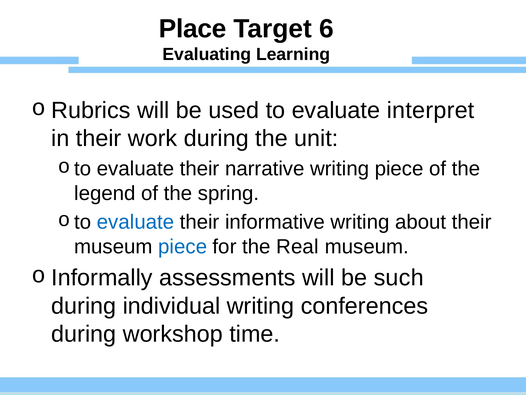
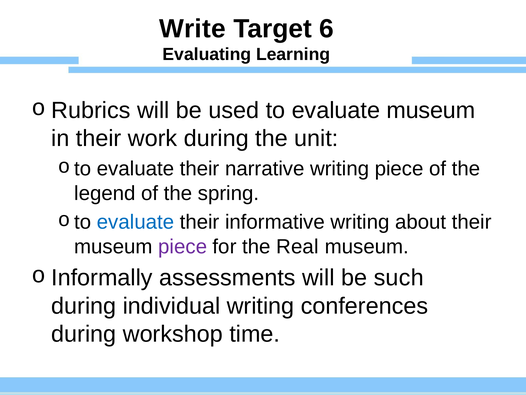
Place: Place -> Write
evaluate interpret: interpret -> museum
piece at (183, 246) colour: blue -> purple
